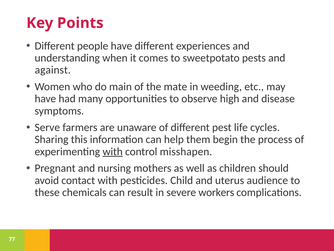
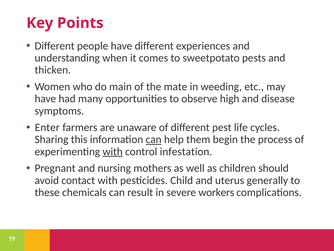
against: against -> thicken
Serve: Serve -> Enter
can at (154, 139) underline: none -> present
misshapen: misshapen -> infestation
audience: audience -> generally
